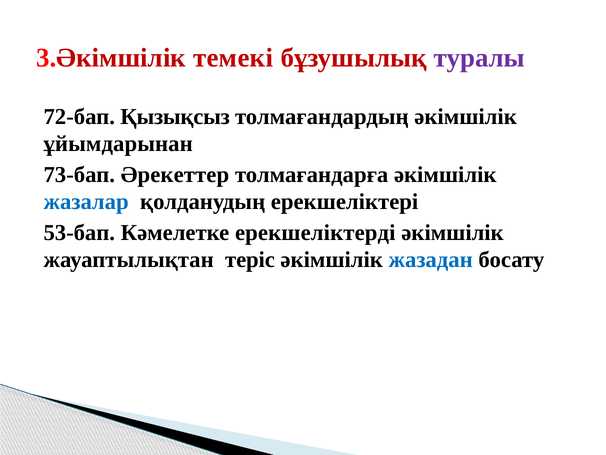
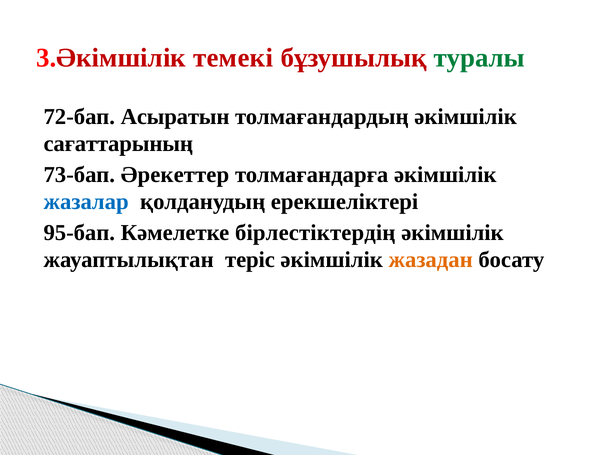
туралы colour: purple -> green
Қызықсыз: Қызықсыз -> Асыратын
ұйымдарынан: ұйымдарынан -> сағаттарының
53-бап: 53-бап -> 95-бап
ерекшеліктерді: ерекшеліктерді -> бірлестіктердің
жазадан colour: blue -> orange
